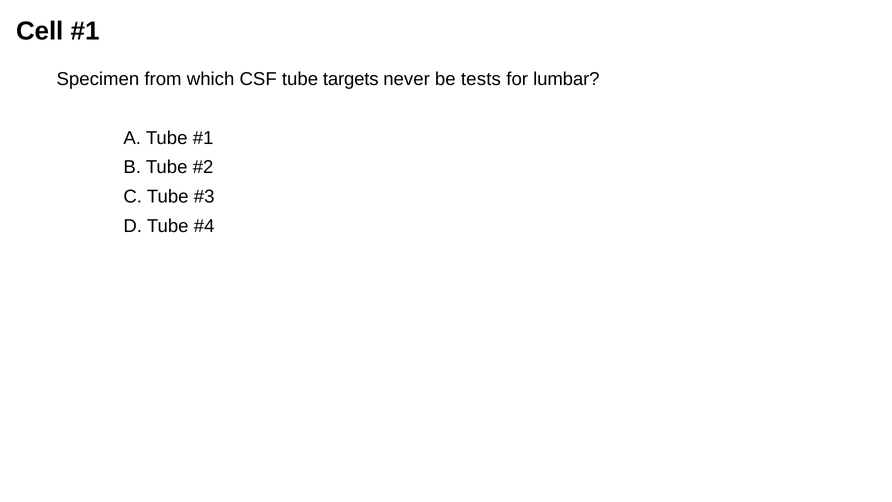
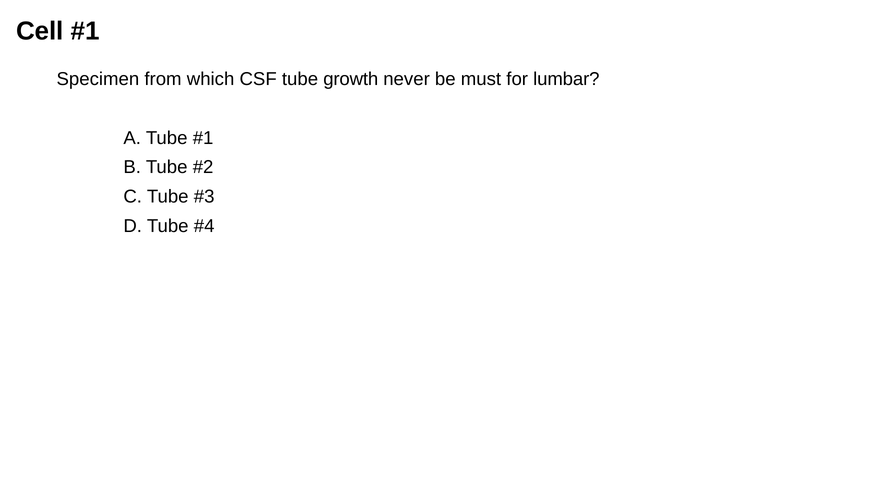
targets: targets -> growth
tests: tests -> must
